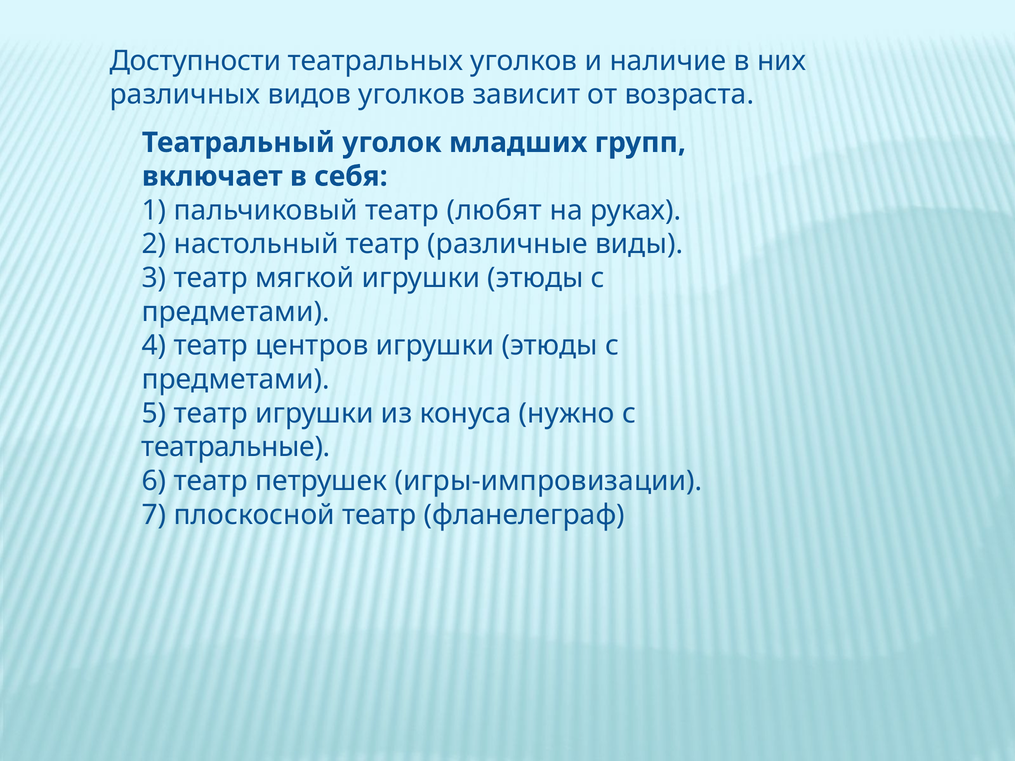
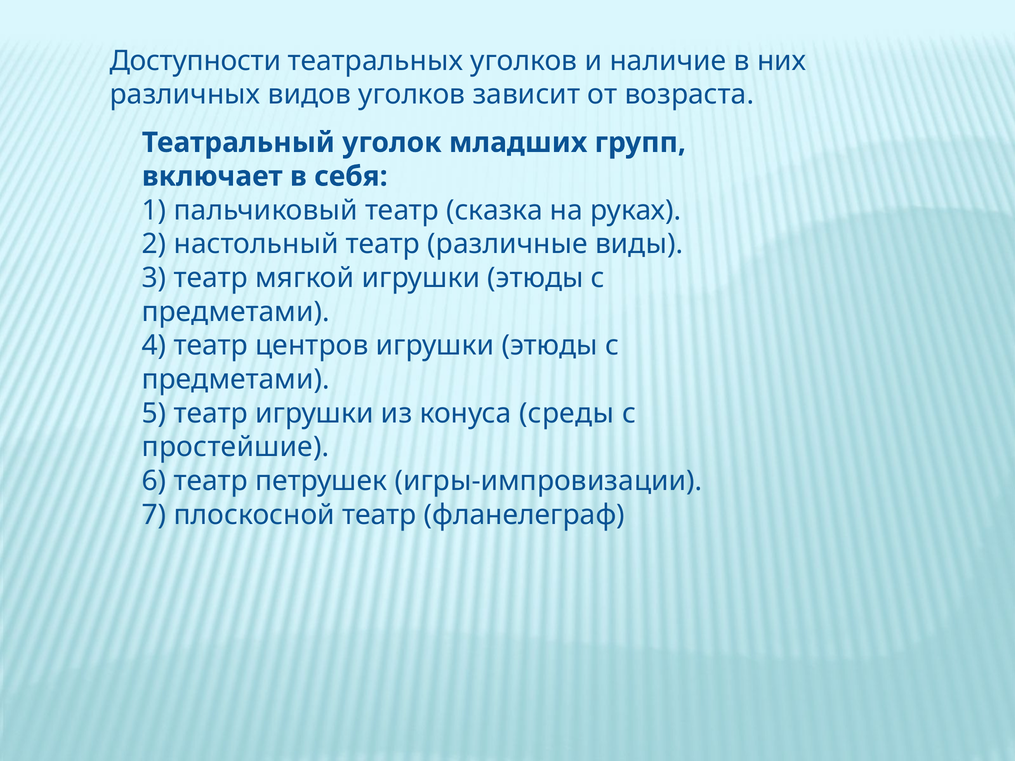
любят: любят -> сказка
нужно: нужно -> среды
театральные: театральные -> простейшие
